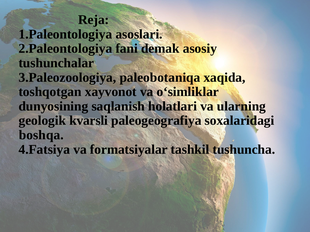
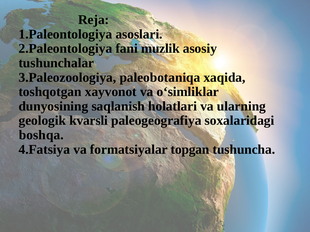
demak: demak -> muzlik
tashkil: tashkil -> topgan
